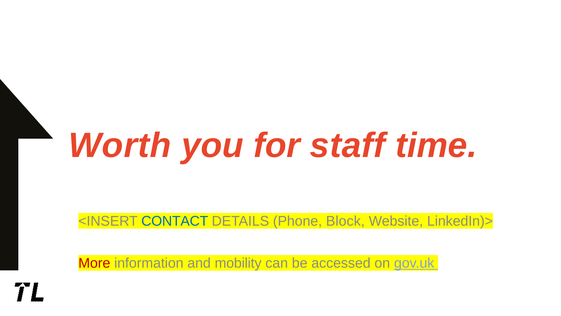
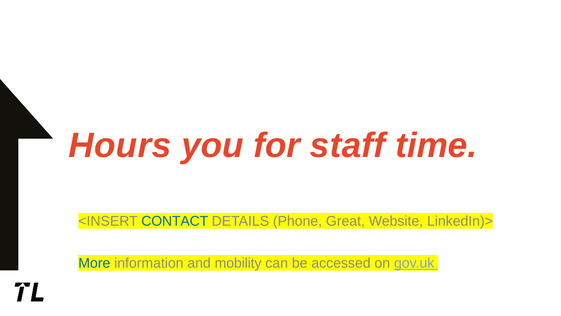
Worth: Worth -> Hours
Block: Block -> Great
More colour: red -> blue
